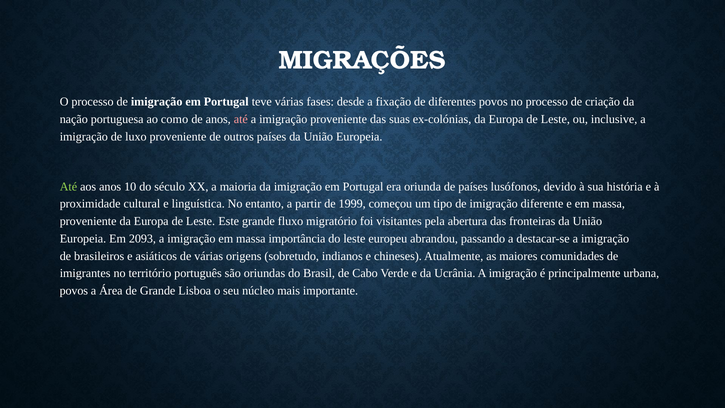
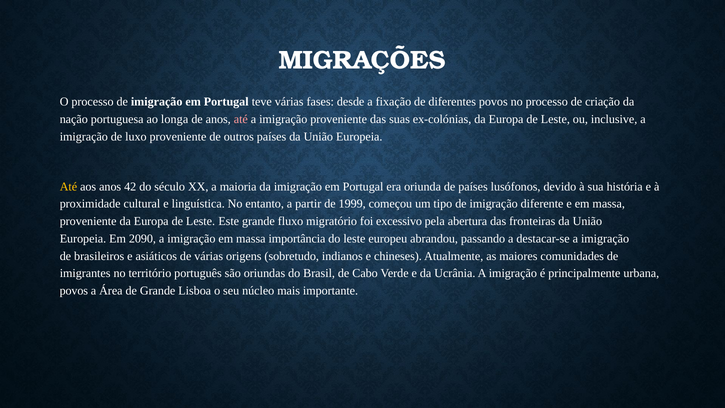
como: como -> longa
Até at (68, 187) colour: light green -> yellow
10: 10 -> 42
visitantes: visitantes -> excessivo
2093: 2093 -> 2090
